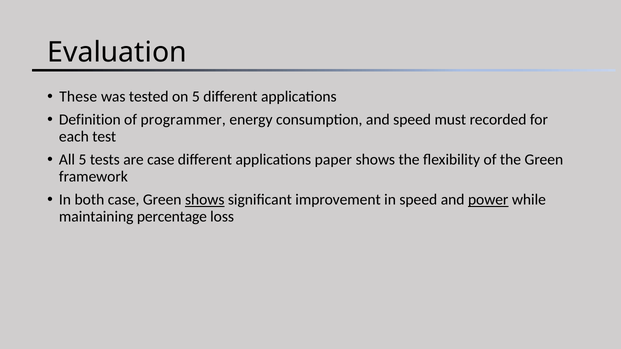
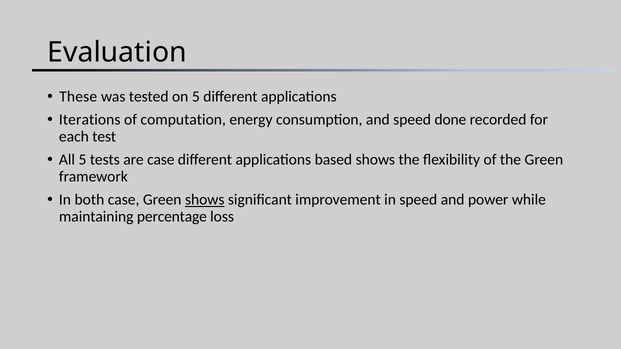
Definition: Definition -> Iterations
programmer: programmer -> computation
must: must -> done
paper: paper -> based
power underline: present -> none
